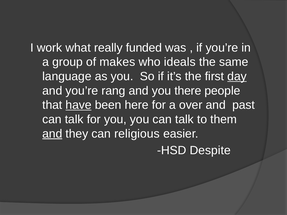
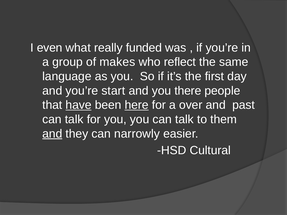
work: work -> even
ideals: ideals -> reflect
day underline: present -> none
rang: rang -> start
here underline: none -> present
religious: religious -> narrowly
Despite: Despite -> Cultural
